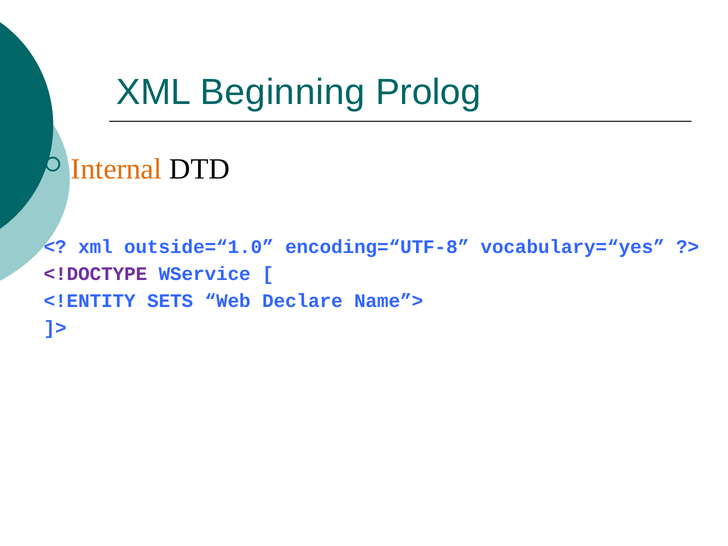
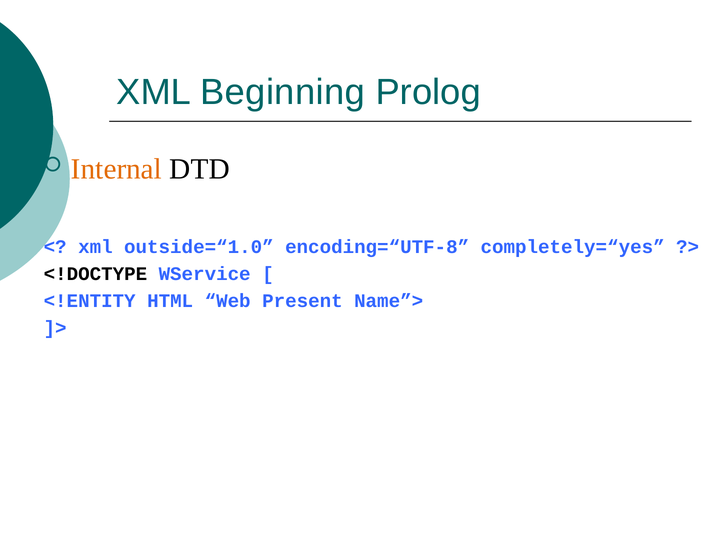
vocabulary=“yes: vocabulary=“yes -> completely=“yes
<!DOCTYPE colour: purple -> black
SETS: SETS -> HTML
Declare: Declare -> Present
